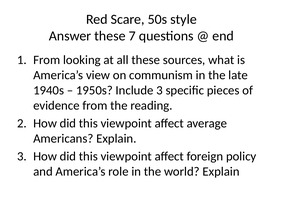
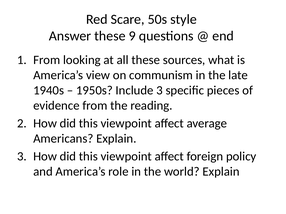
7: 7 -> 9
